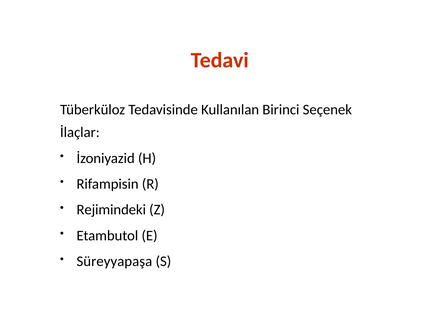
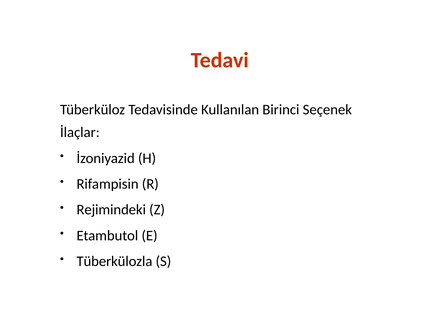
Süreyyapaşa: Süreyyapaşa -> Tüberkülozla
